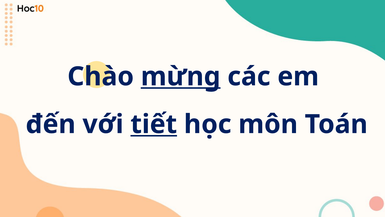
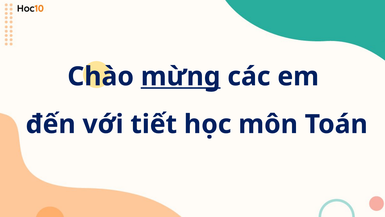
tiết underline: present -> none
